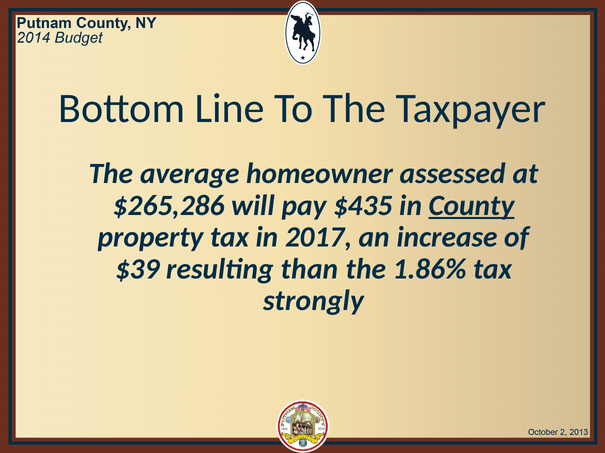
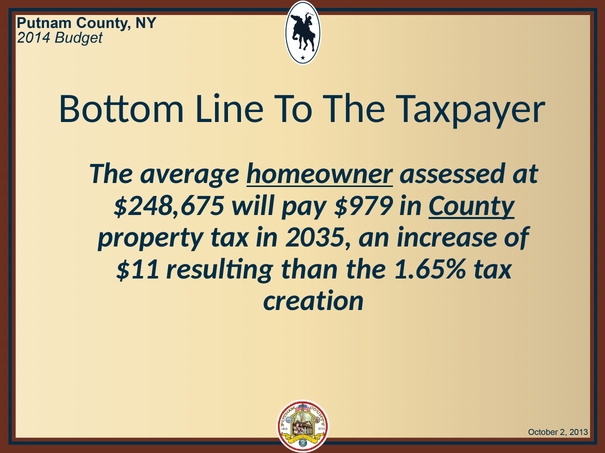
homeowner underline: none -> present
$265,286: $265,286 -> $248,675
$435: $435 -> $979
2017: 2017 -> 2035
$39: $39 -> $11
1.86%: 1.86% -> 1.65%
strongly: strongly -> creation
